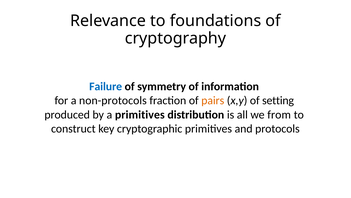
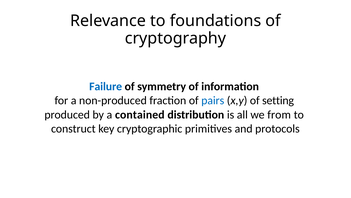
non-protocols: non-protocols -> non-produced
pairs colour: orange -> blue
a primitives: primitives -> contained
